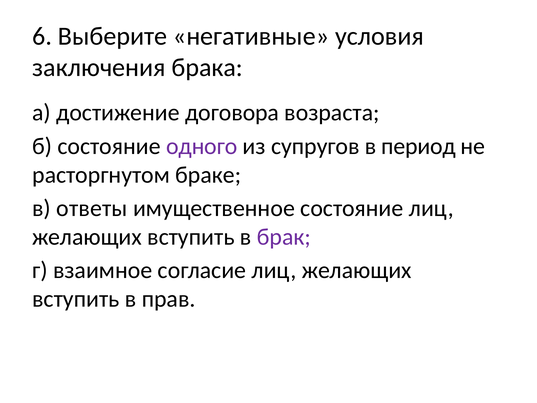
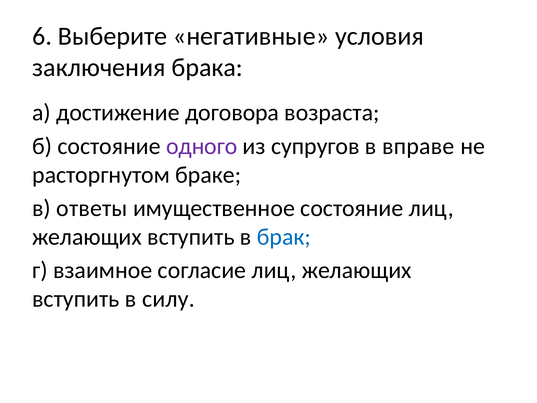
период: период -> вправе
брак colour: purple -> blue
прав: прав -> силу
